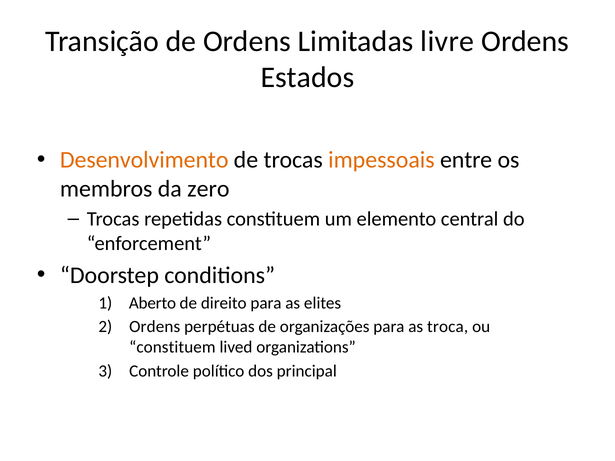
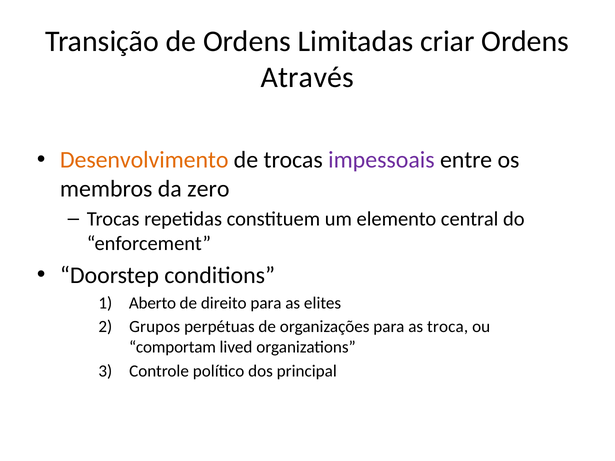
livre: livre -> criar
Estados: Estados -> Através
impessoais colour: orange -> purple
Ordens at (155, 327): Ordens -> Grupos
constituem at (172, 348): constituem -> comportam
